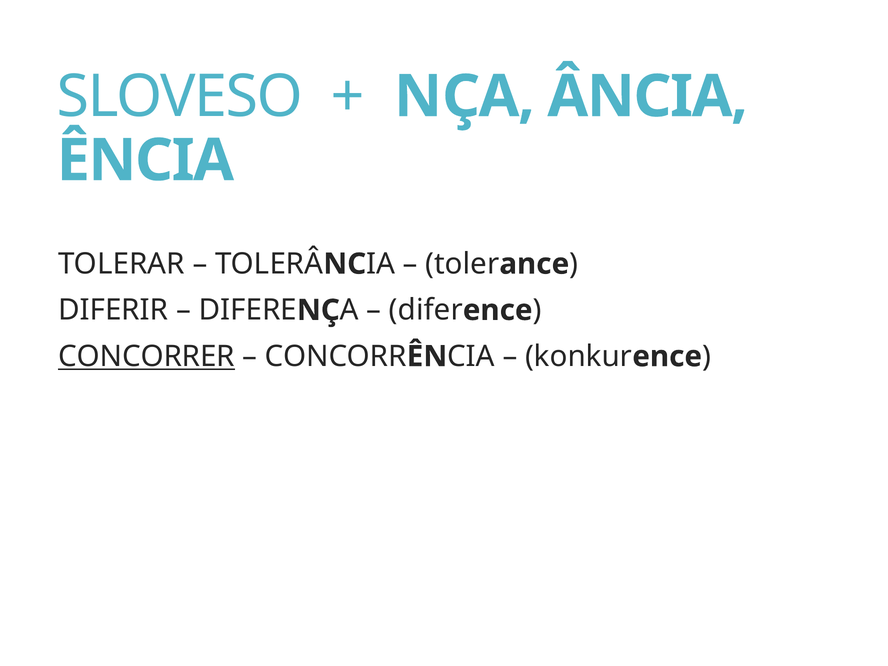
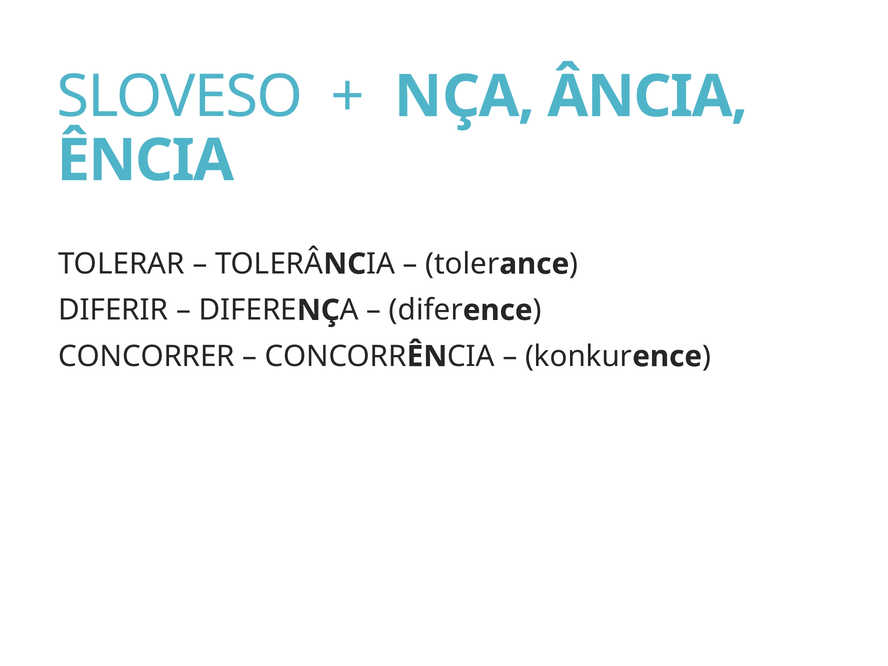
CONCORRER underline: present -> none
